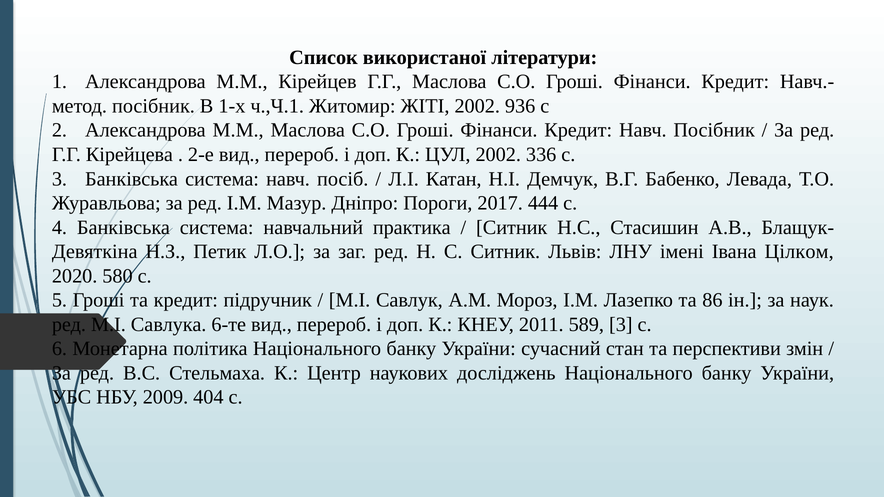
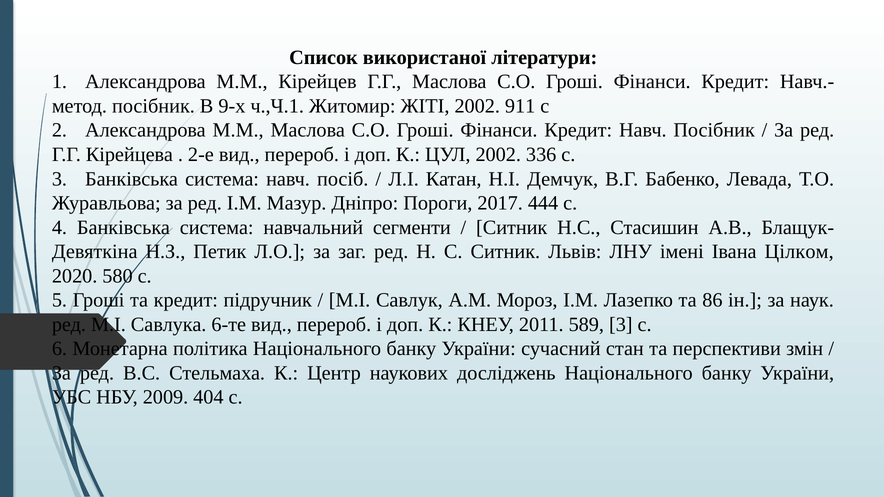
1-х: 1-х -> 9-х
936: 936 -> 911
практика: практика -> сегменти
